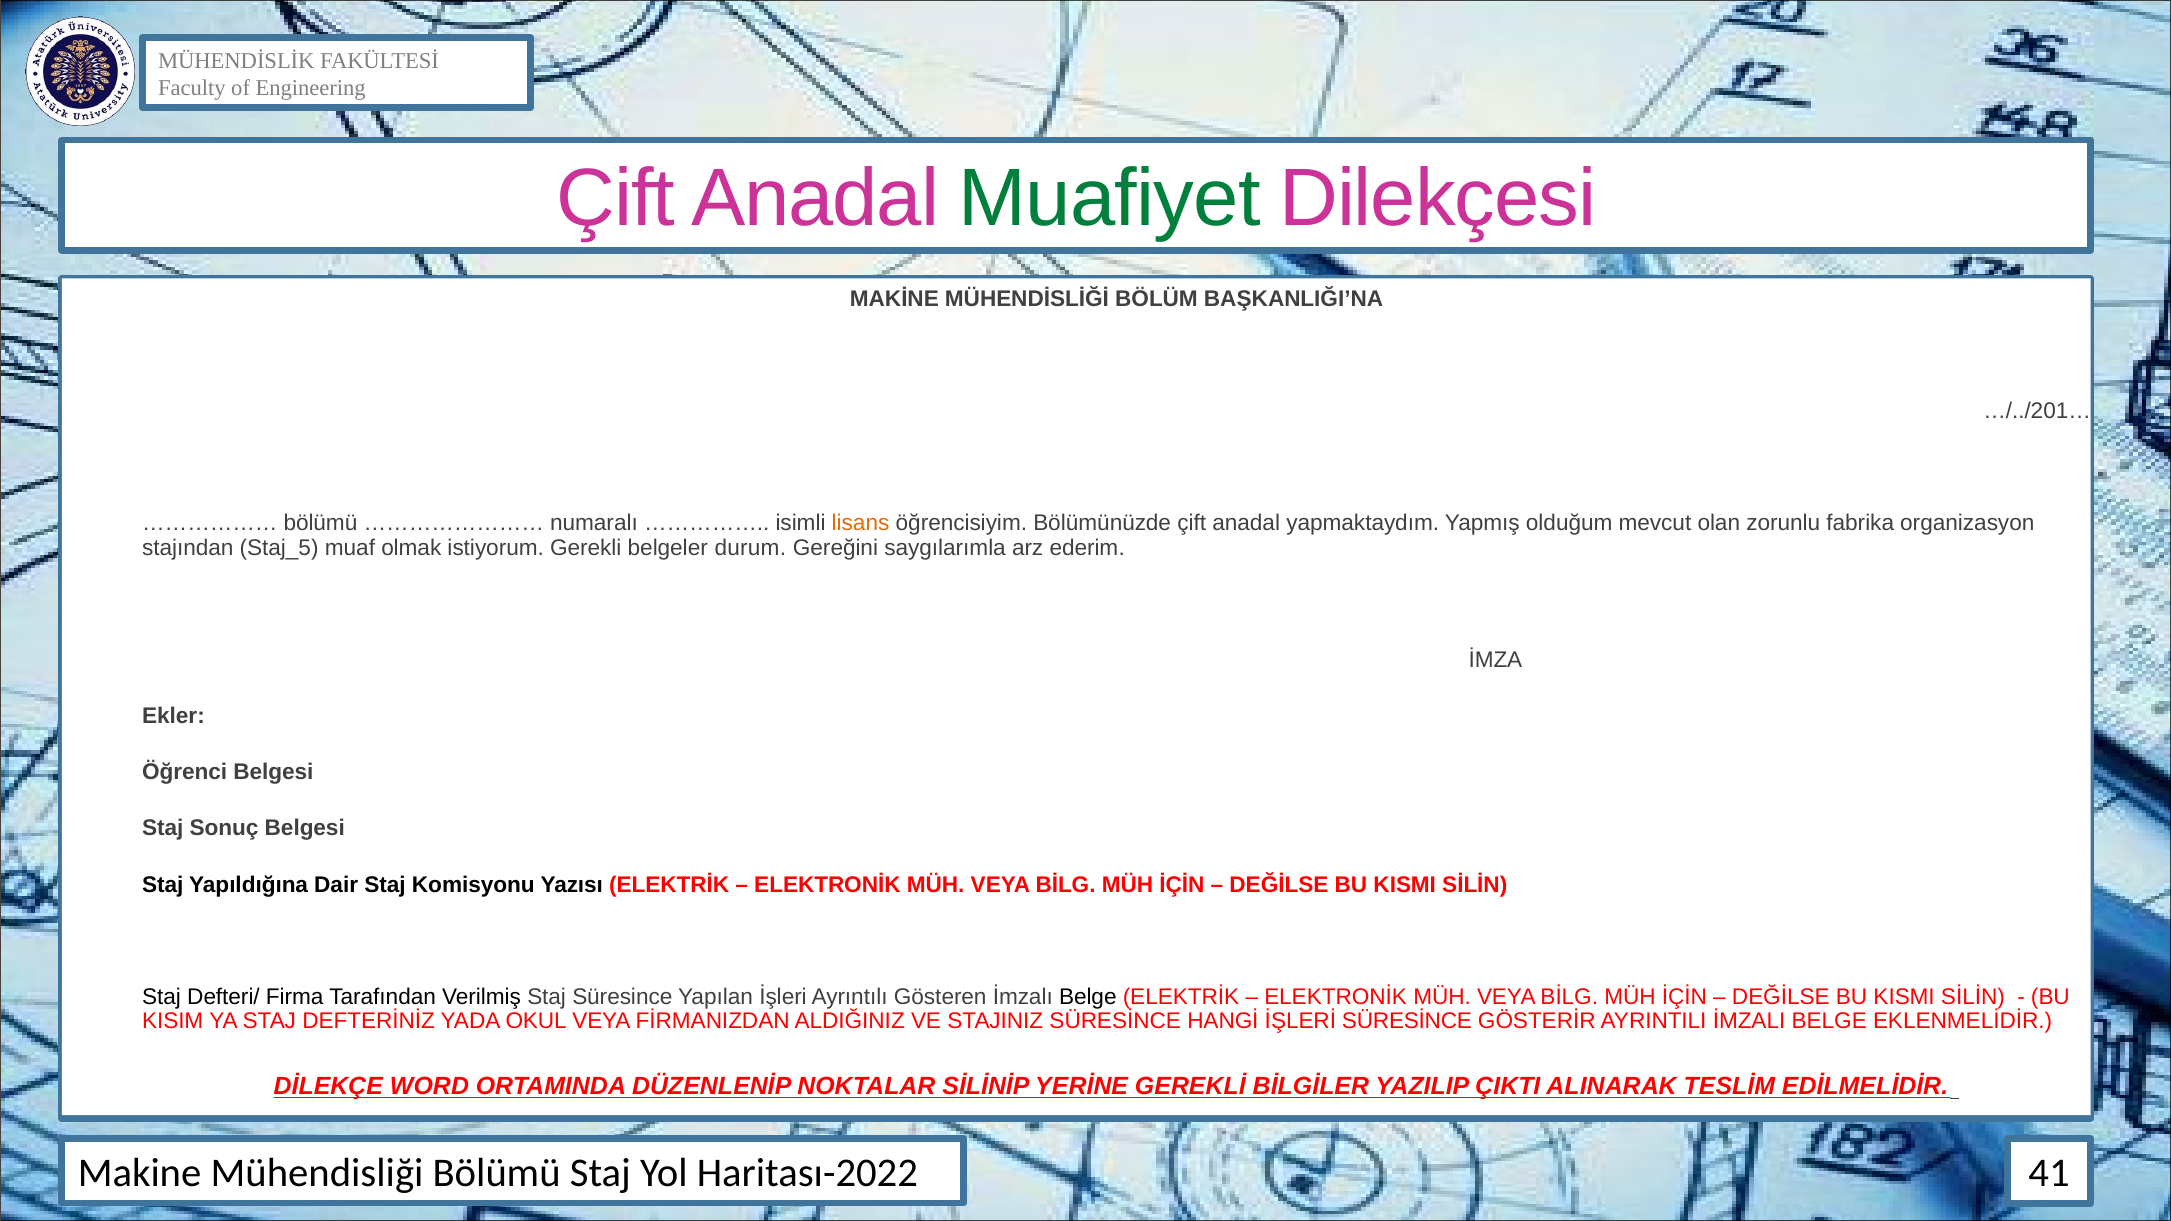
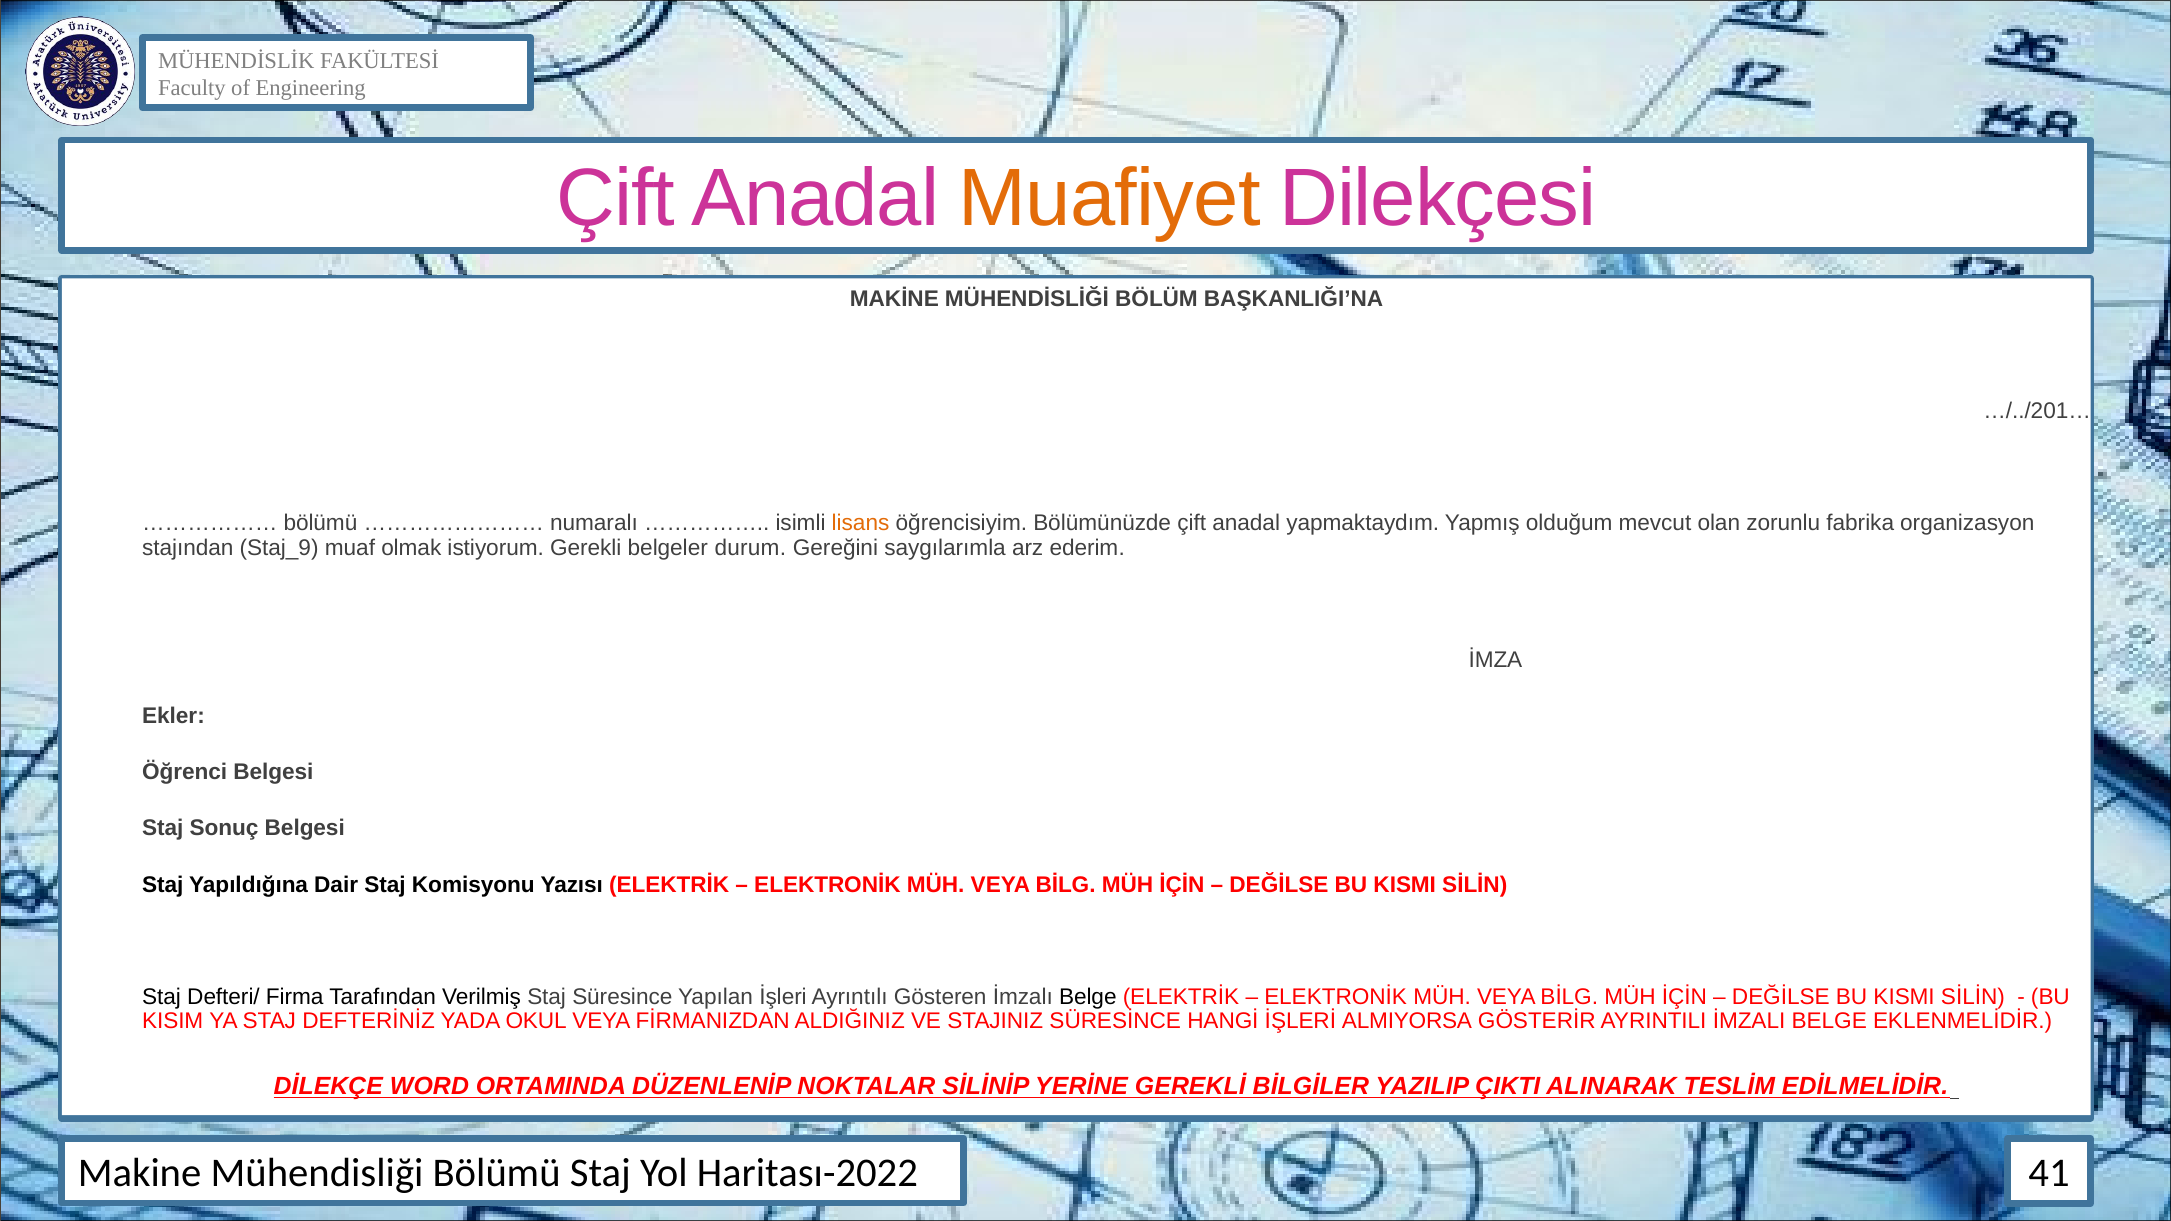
Muafiyet colour: green -> orange
Staj_5: Staj_5 -> Staj_9
İŞLERİ SÜRESİNCE: SÜRESİNCE -> ALMIYORSA
